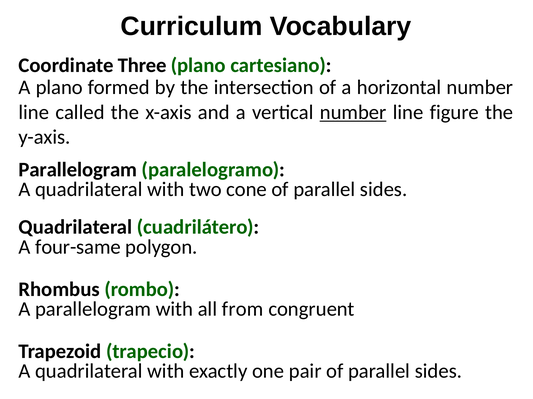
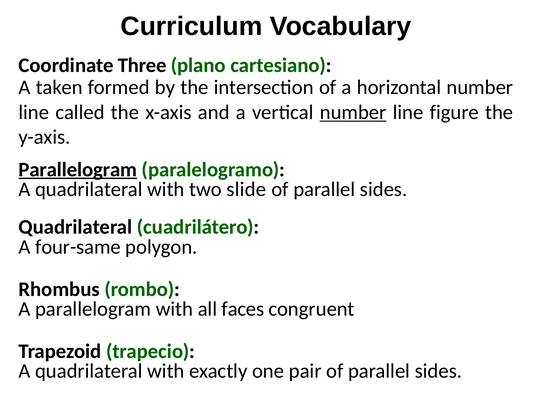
A plano: plano -> taken
Parallelogram at (78, 170) underline: none -> present
cone: cone -> slide
from: from -> faces
